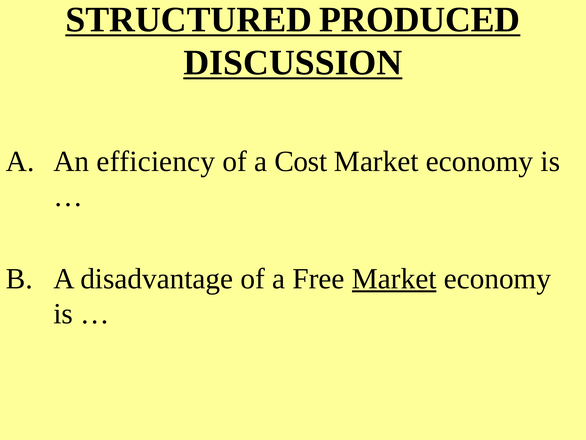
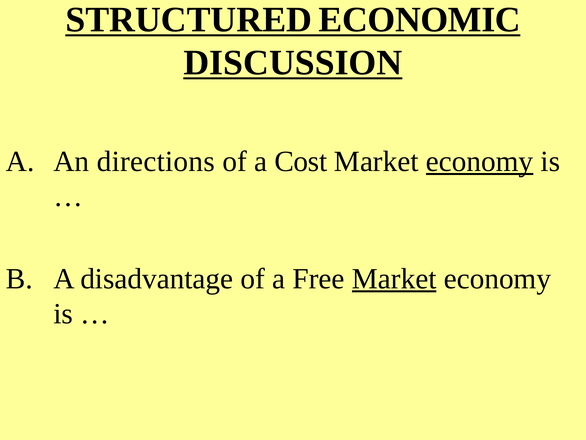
PRODUCED: PRODUCED -> ECONOMIC
efficiency: efficiency -> directions
economy at (480, 161) underline: none -> present
